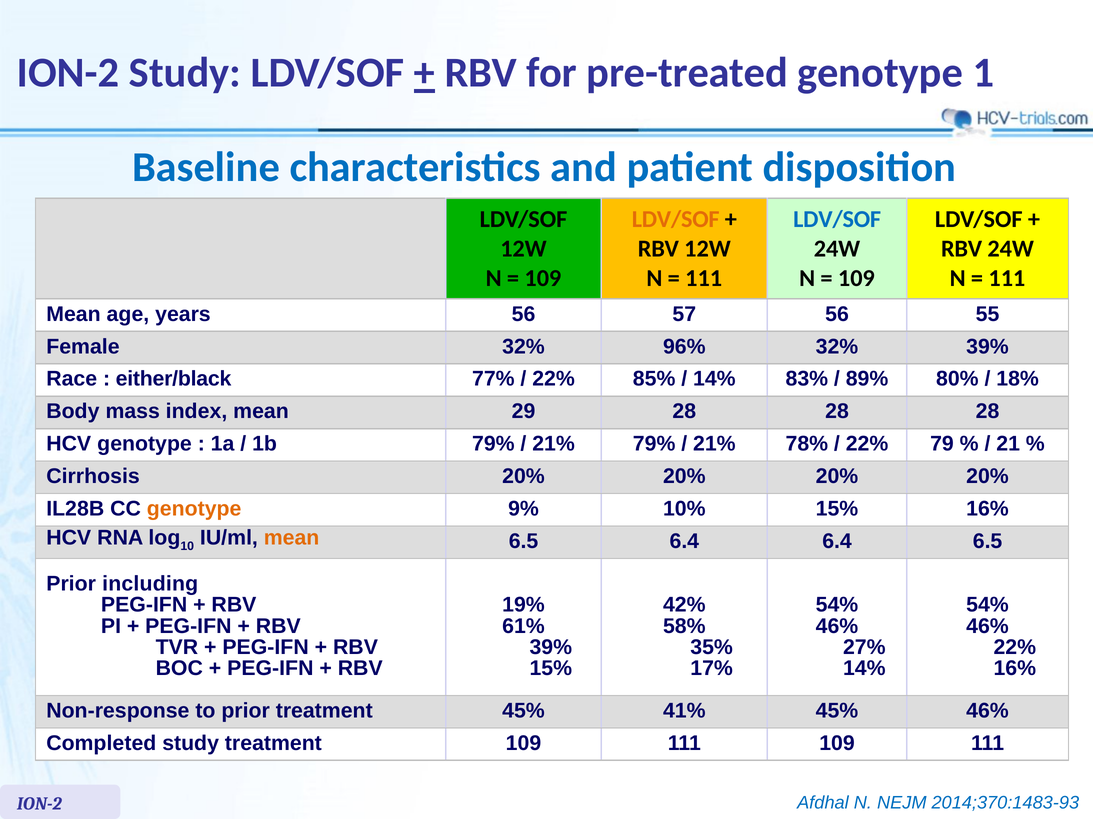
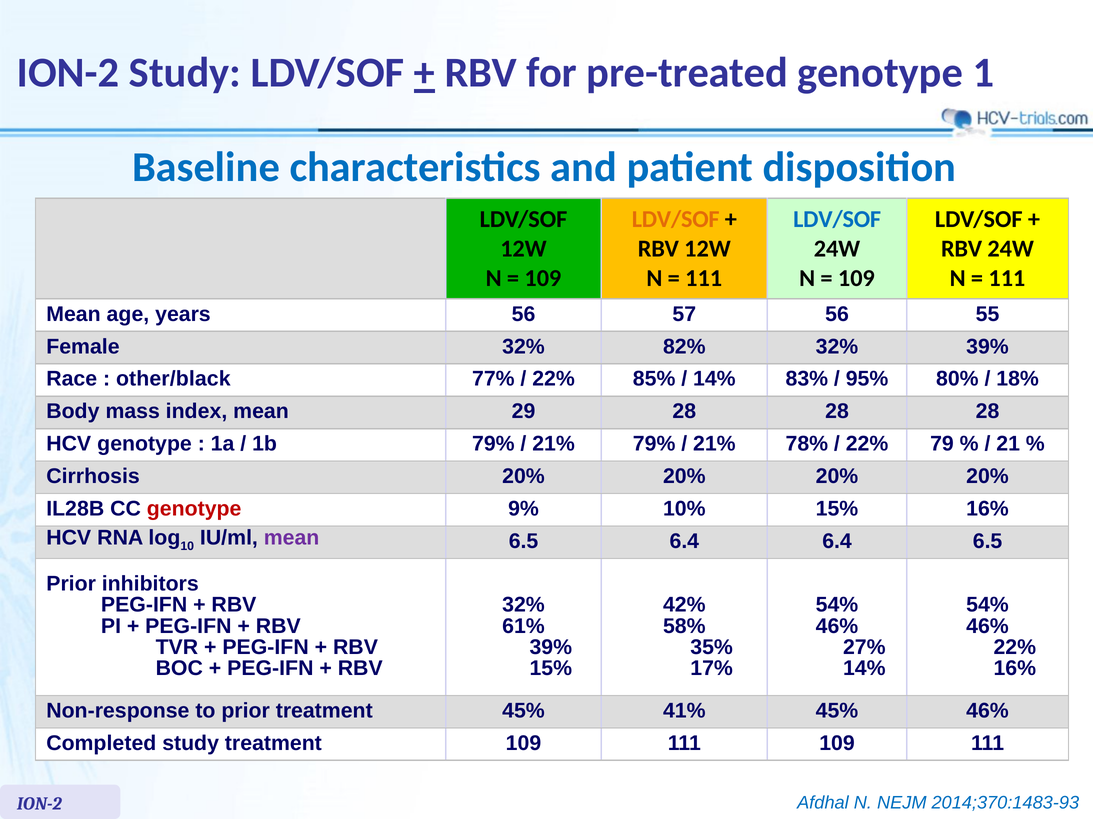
96%: 96% -> 82%
either/black: either/black -> other/black
89%: 89% -> 95%
genotype at (194, 509) colour: orange -> red
mean at (292, 538) colour: orange -> purple
including: including -> inhibitors
19% at (523, 605): 19% -> 32%
